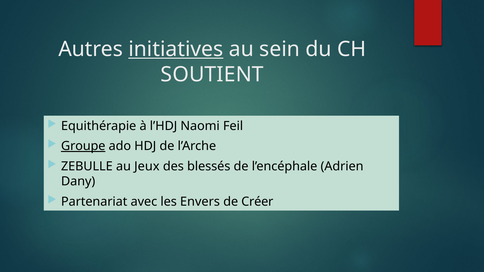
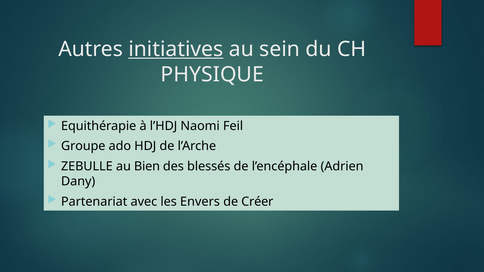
SOUTIENT: SOUTIENT -> PHYSIQUE
Groupe underline: present -> none
Jeux: Jeux -> Bien
